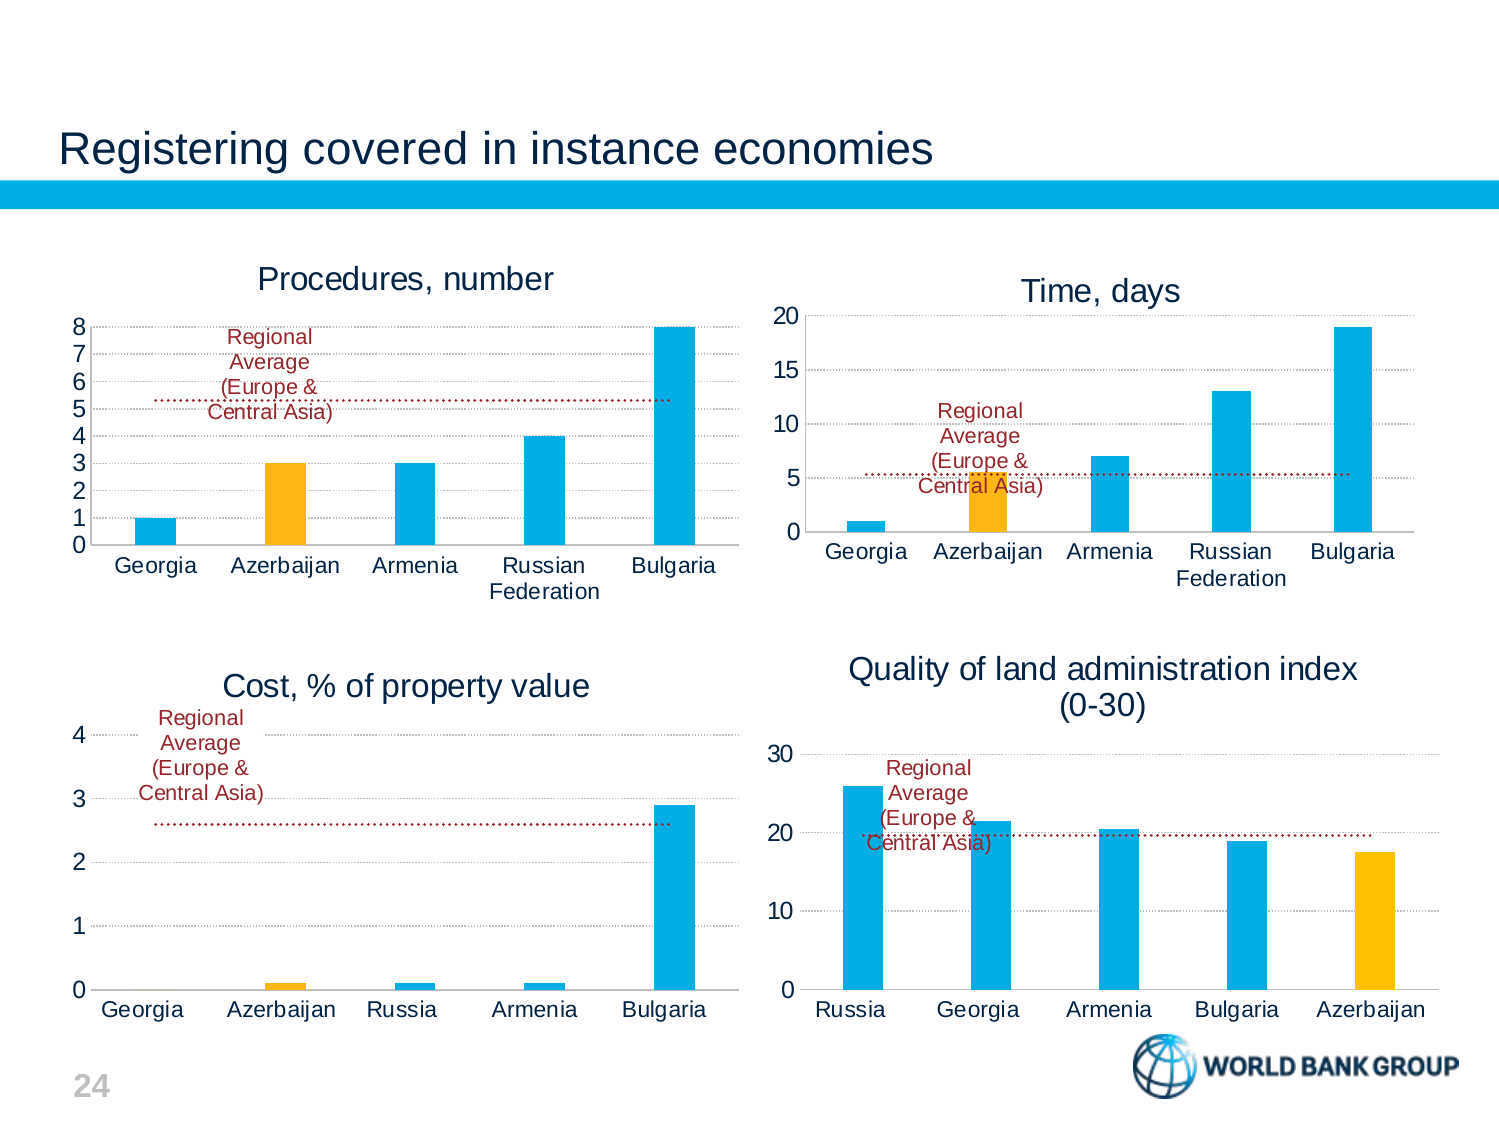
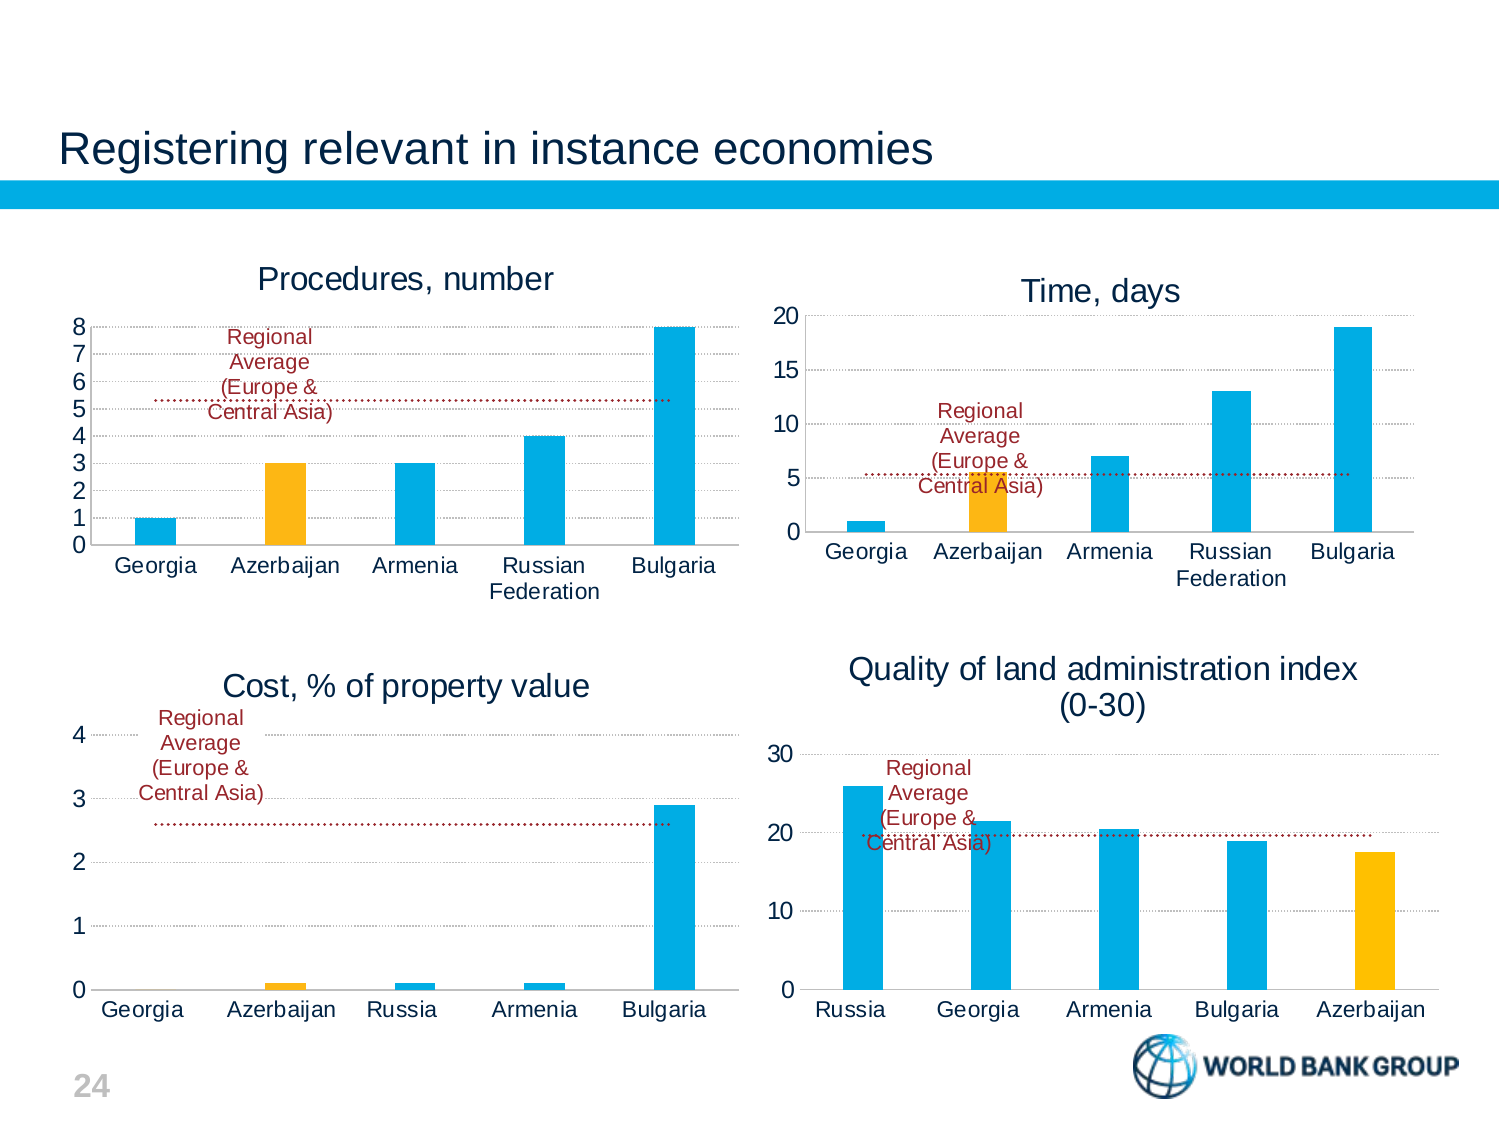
covered: covered -> relevant
